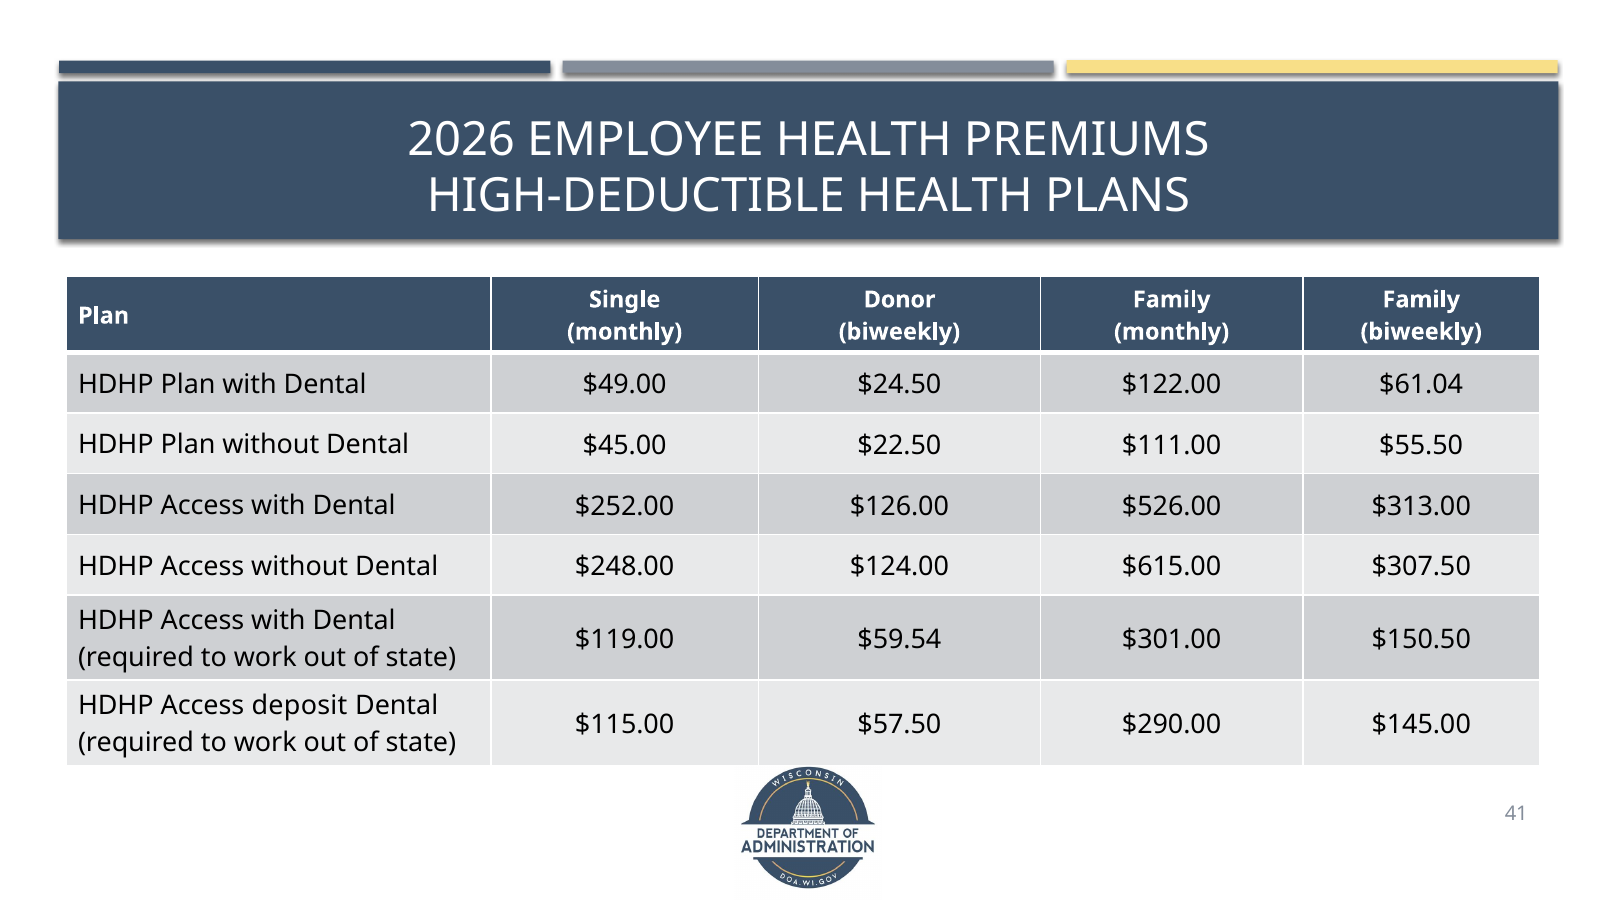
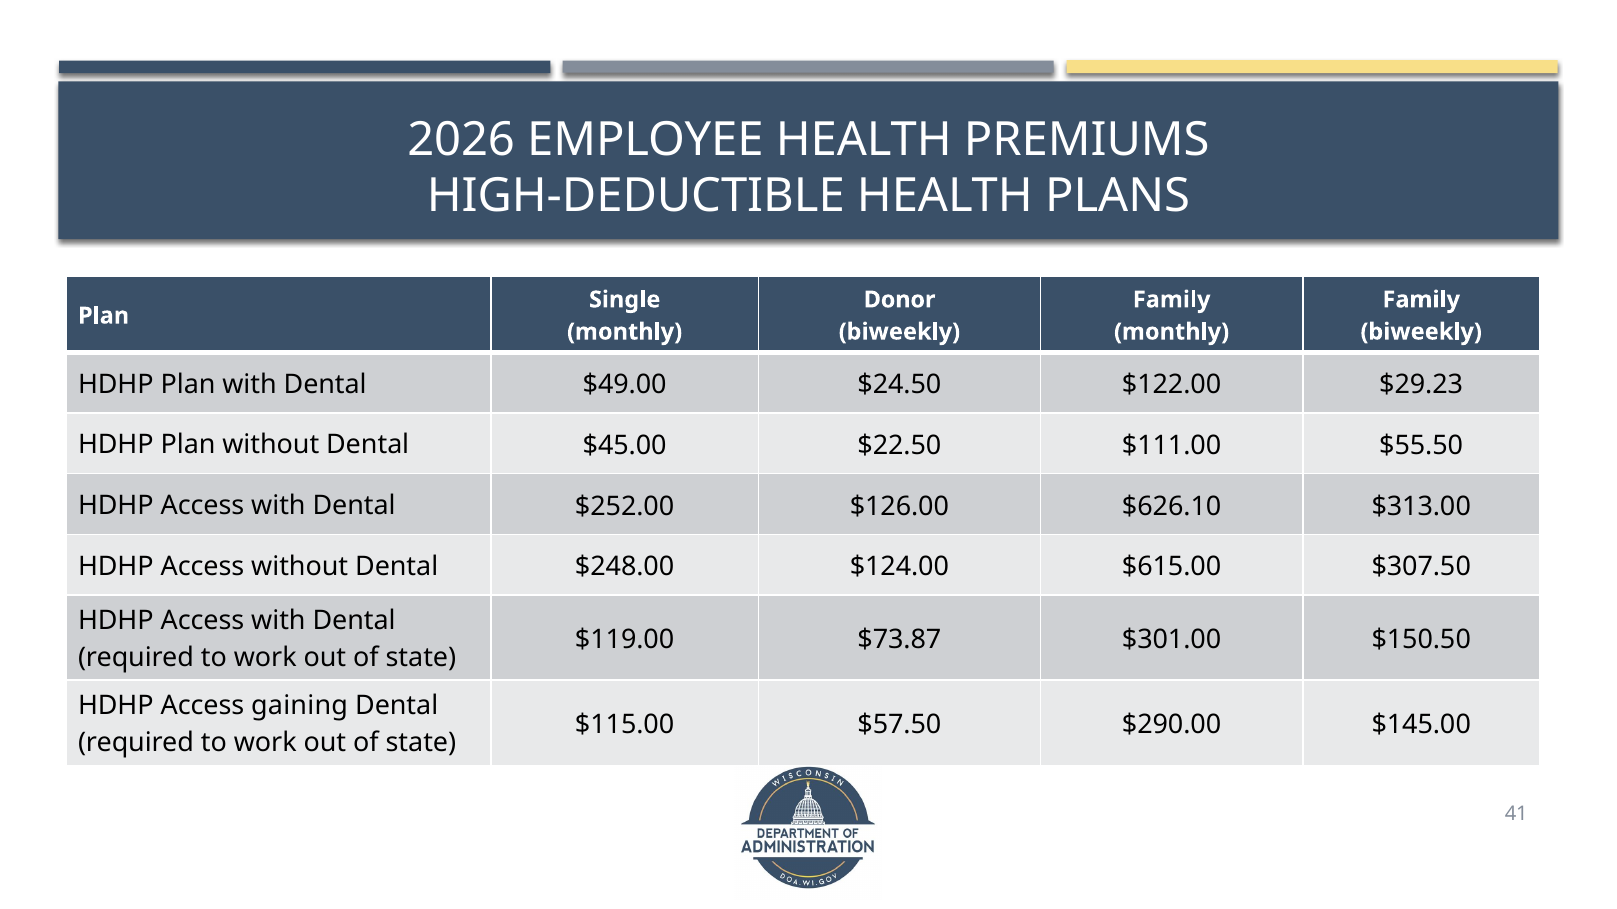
$61.04: $61.04 -> $29.23
$526.00: $526.00 -> $626.10
$59.54: $59.54 -> $73.87
deposit: deposit -> gaining
